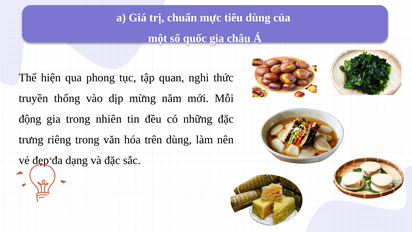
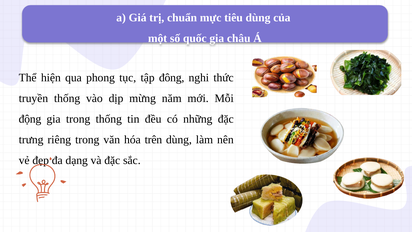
quan: quan -> đông
trong nhiên: nhiên -> thống
